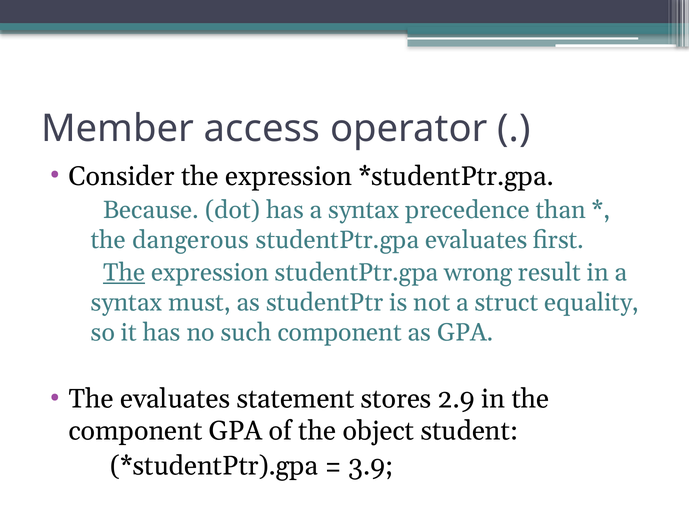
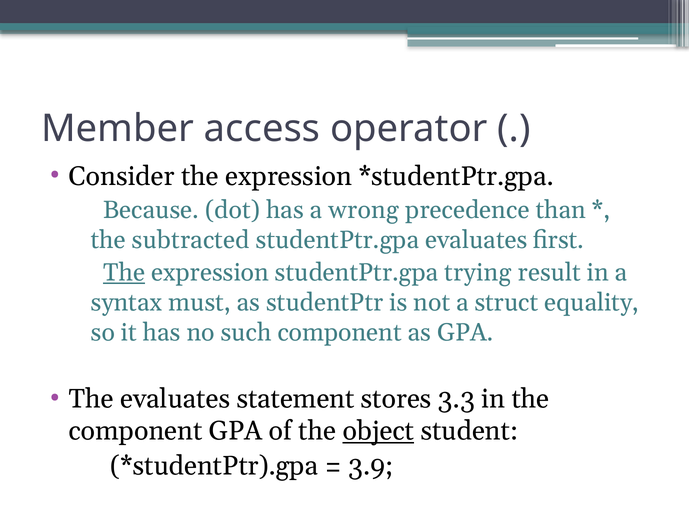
has a syntax: syntax -> wrong
dangerous: dangerous -> subtracted
wrong: wrong -> trying
2.9: 2.9 -> 3.3
object underline: none -> present
